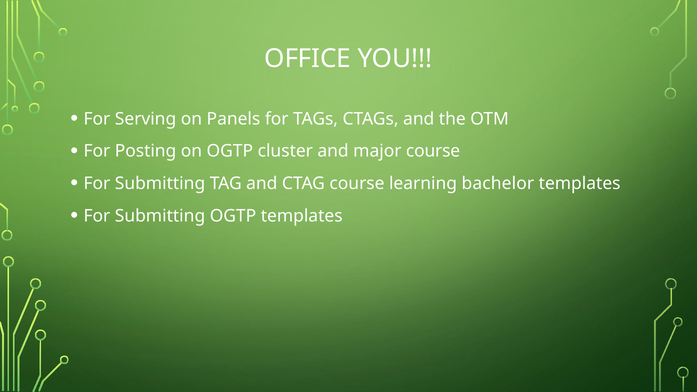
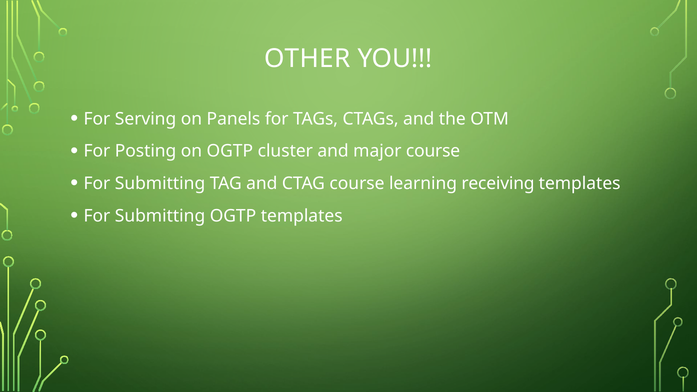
OFFICE: OFFICE -> OTHER
bachelor: bachelor -> receiving
